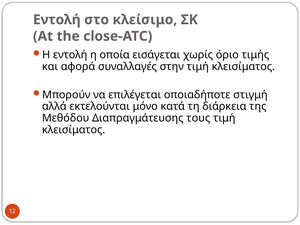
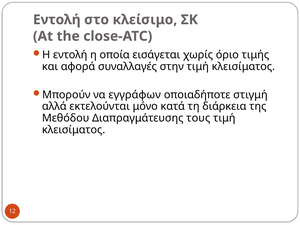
επιλέγεται: επιλέγεται -> εγγράφων
